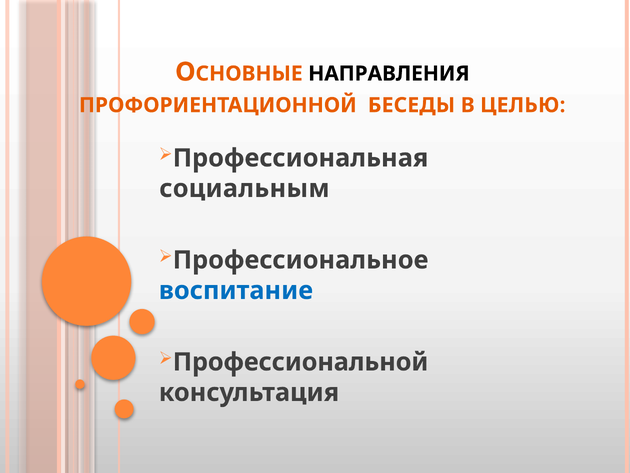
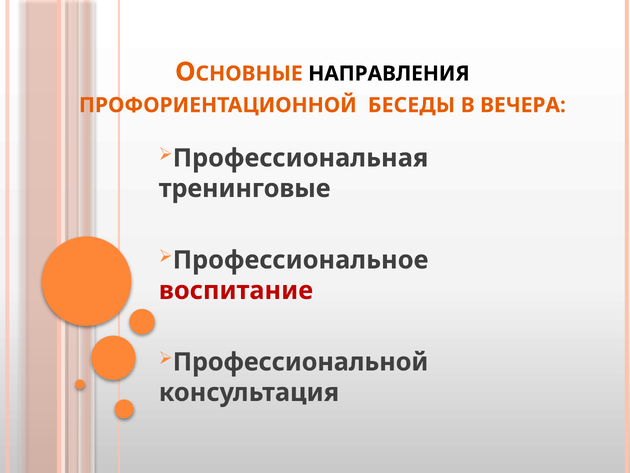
ЦЕЛЬЮ: ЦЕЛЬЮ -> ВЕЧЕРА
социальным: социальным -> тренинговые
воспитание colour: blue -> red
